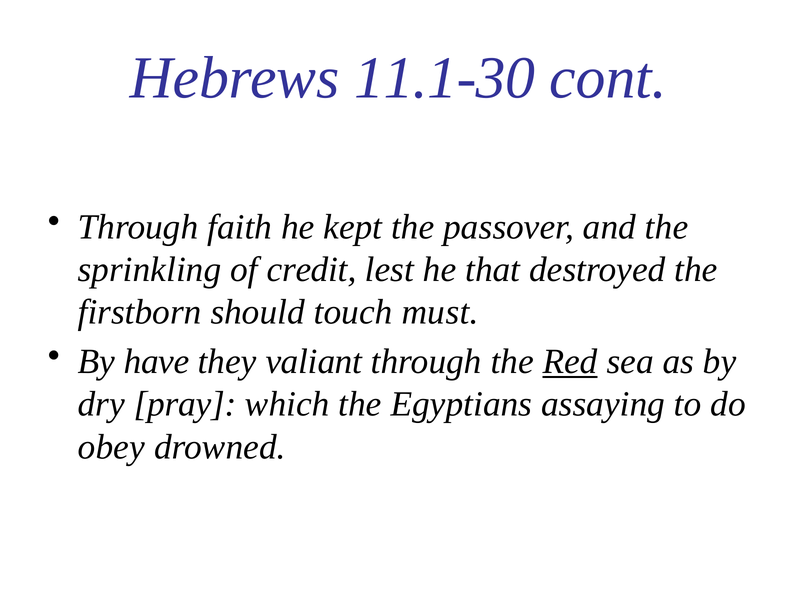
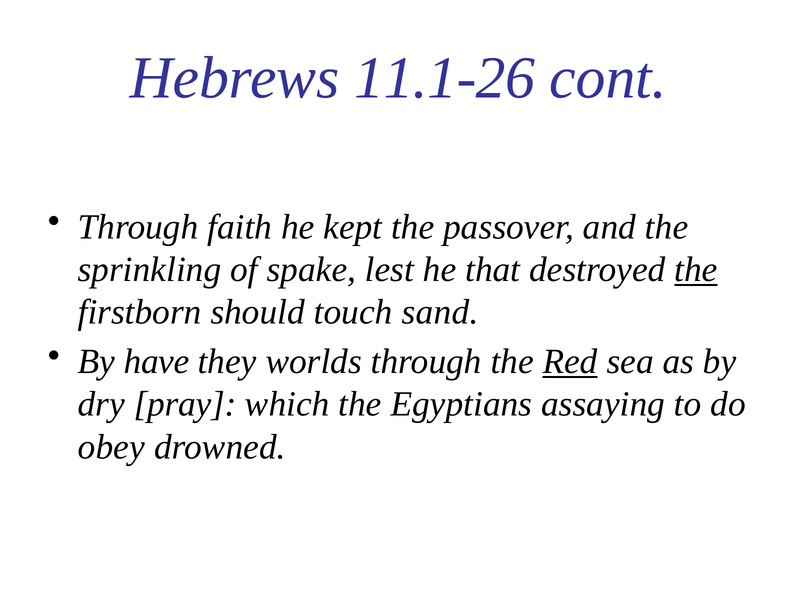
11.1-30: 11.1-30 -> 11.1-26
credit: credit -> spake
the at (696, 269) underline: none -> present
must: must -> sand
valiant: valiant -> worlds
